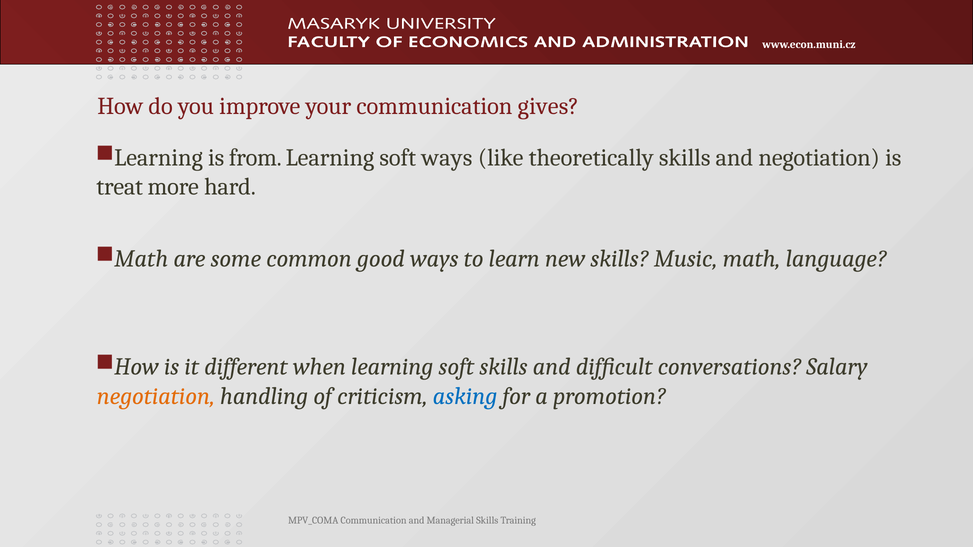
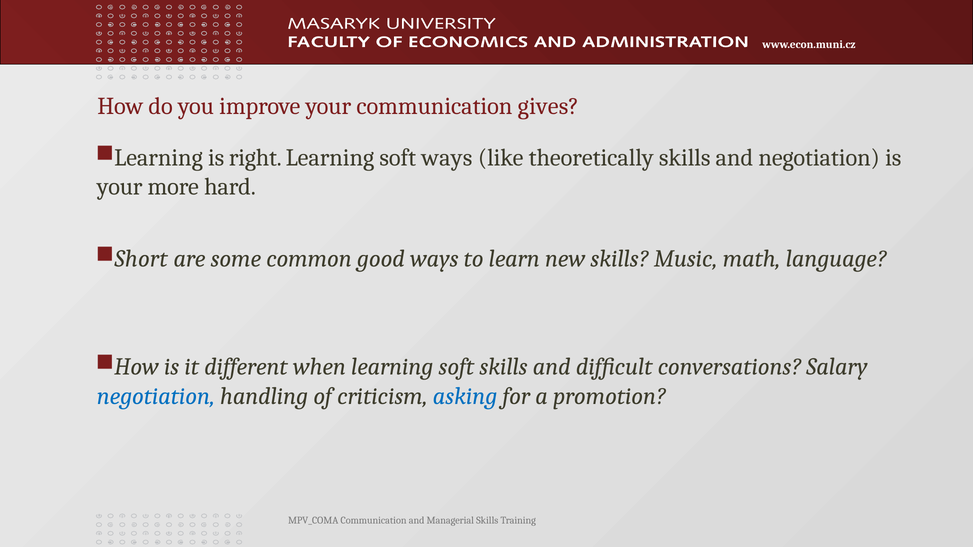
from: from -> right
treat at (120, 187): treat -> your
Math at (141, 259): Math -> Short
negotiation at (156, 396) colour: orange -> blue
